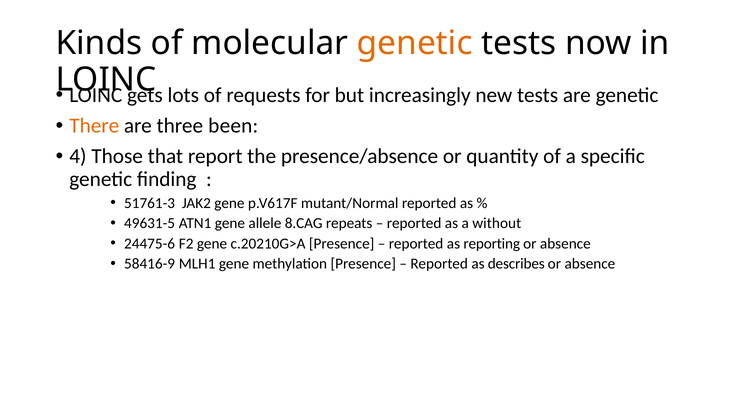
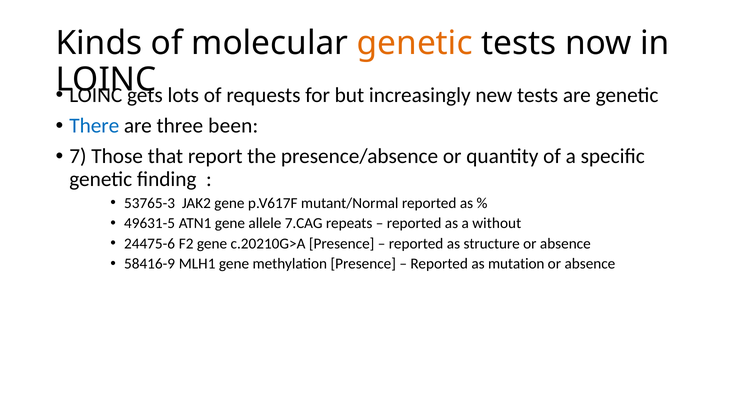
There colour: orange -> blue
4: 4 -> 7
51761-3: 51761-3 -> 53765-3
8.CAG: 8.CAG -> 7.CAG
reporting: reporting -> structure
describes: describes -> mutation
